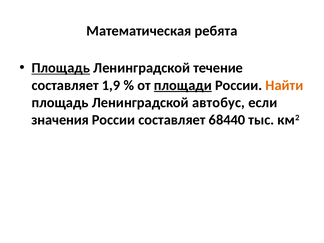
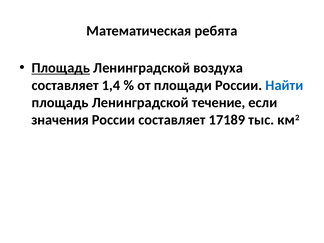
течение: течение -> воздуха
1,9: 1,9 -> 1,4
площади underline: present -> none
Найти colour: orange -> blue
автобус: автобус -> течение
68440: 68440 -> 17189
